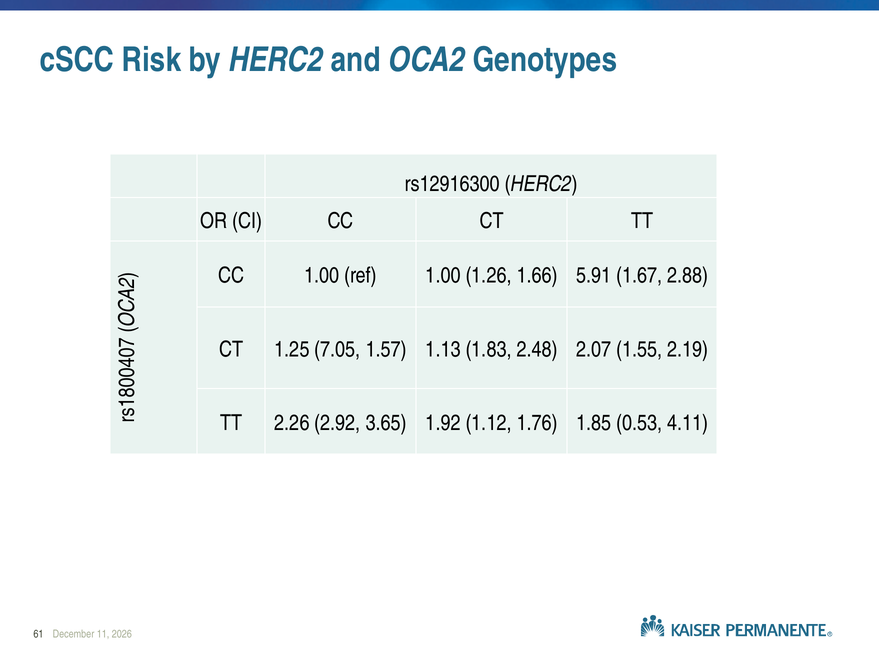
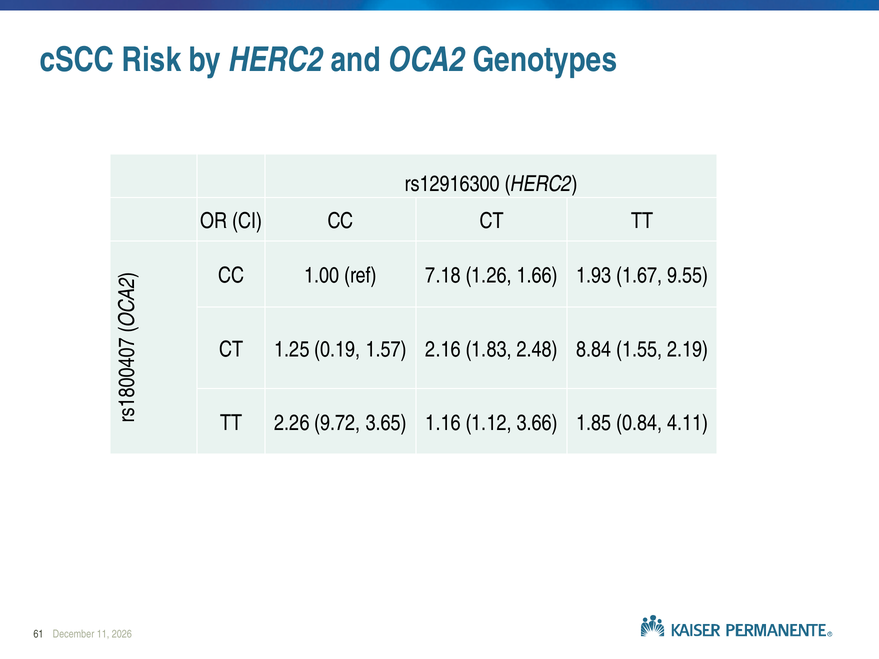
ref 1.00: 1.00 -> 7.18
5.91: 5.91 -> 1.93
2.88: 2.88 -> 9.55
7.05: 7.05 -> 0.19
1.13: 1.13 -> 2.16
2.07: 2.07 -> 8.84
2.92: 2.92 -> 9.72
1.92: 1.92 -> 1.16
1.76: 1.76 -> 3.66
0.53: 0.53 -> 0.84
